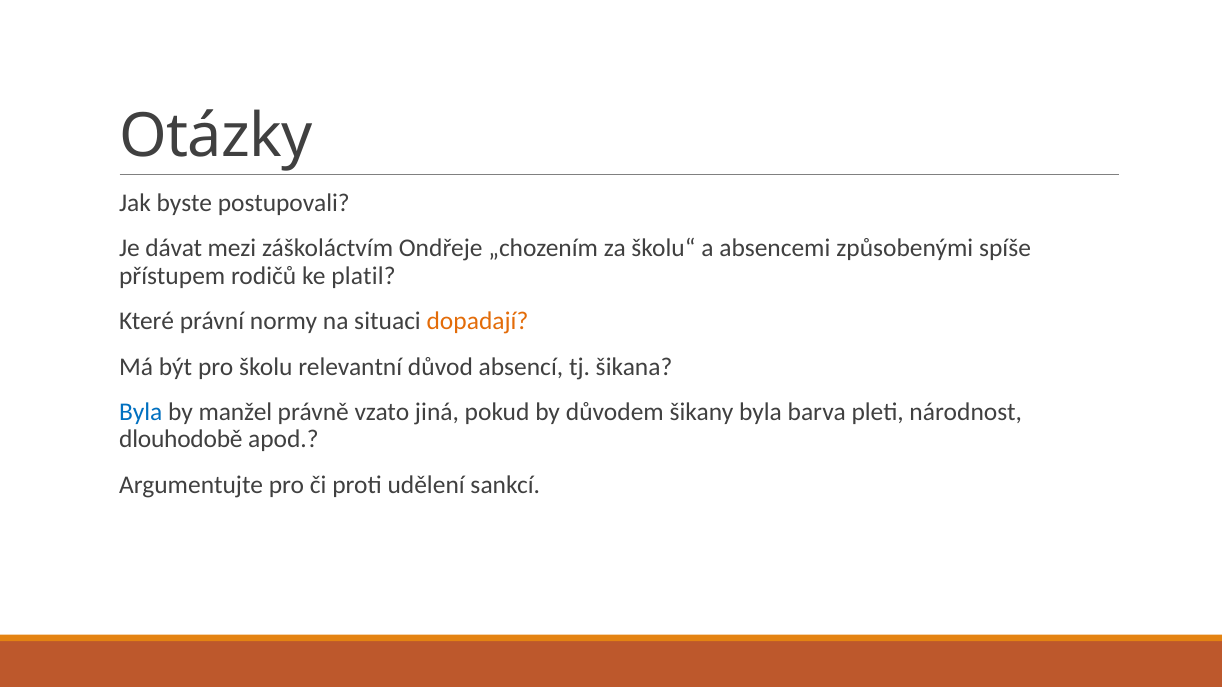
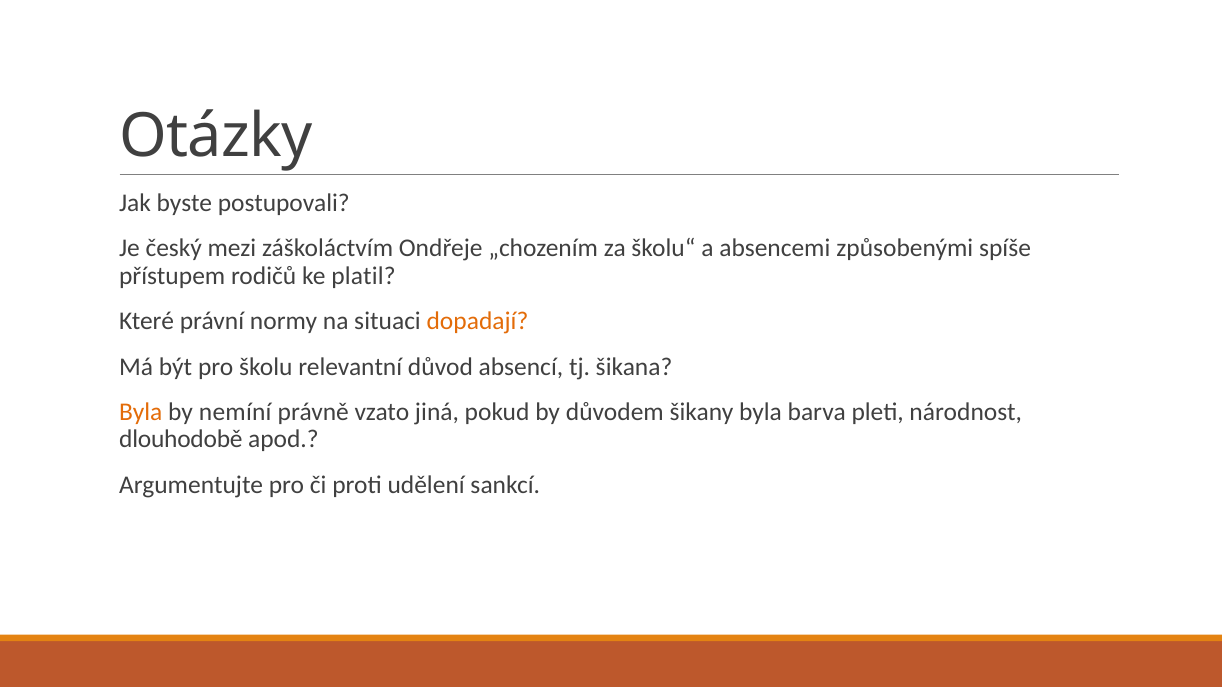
dávat: dávat -> český
Byla at (141, 412) colour: blue -> orange
manžel: manžel -> nemíní
